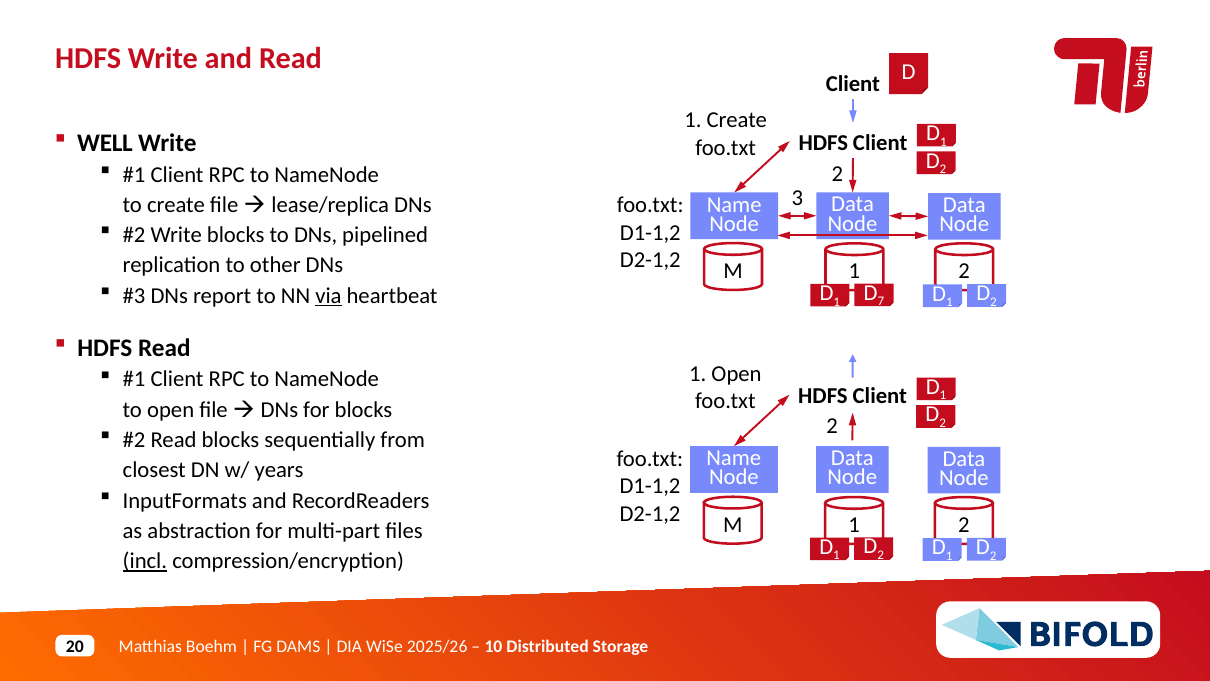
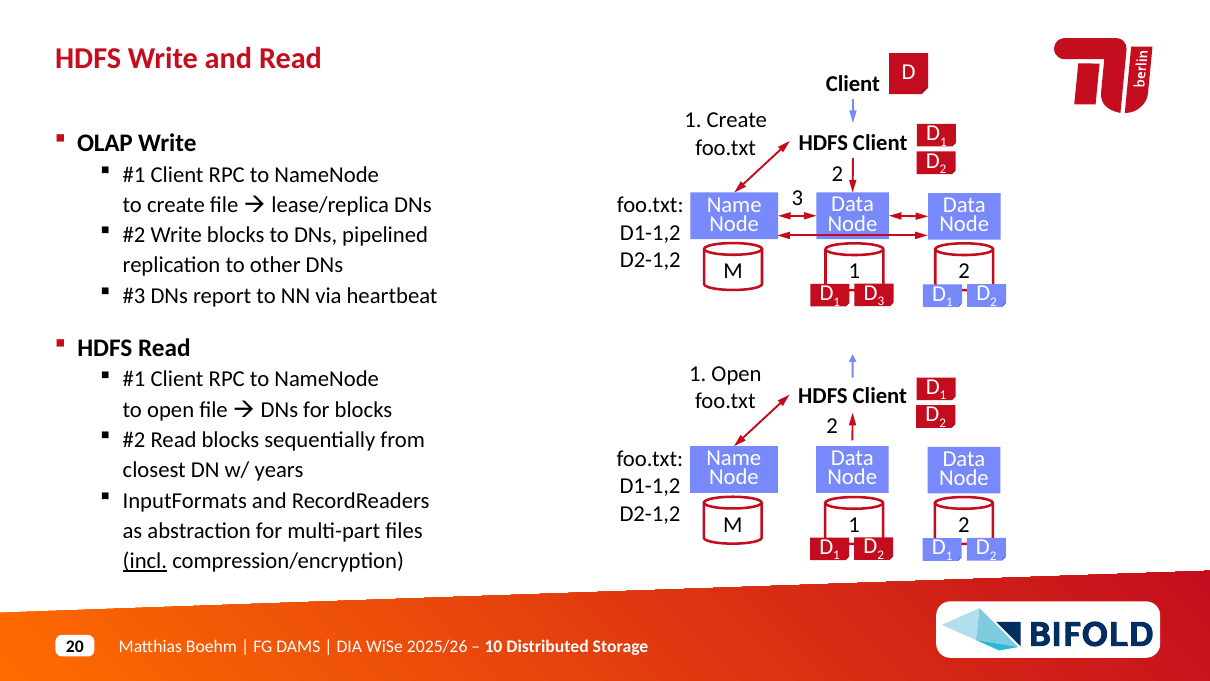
WELL: WELL -> OLAP
via underline: present -> none
D 7: 7 -> 3
